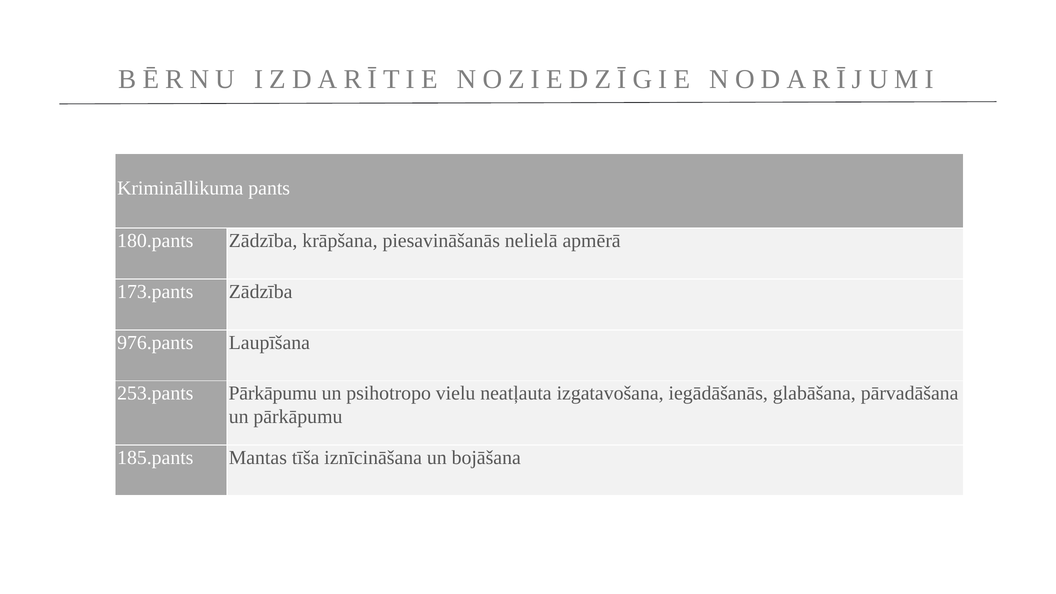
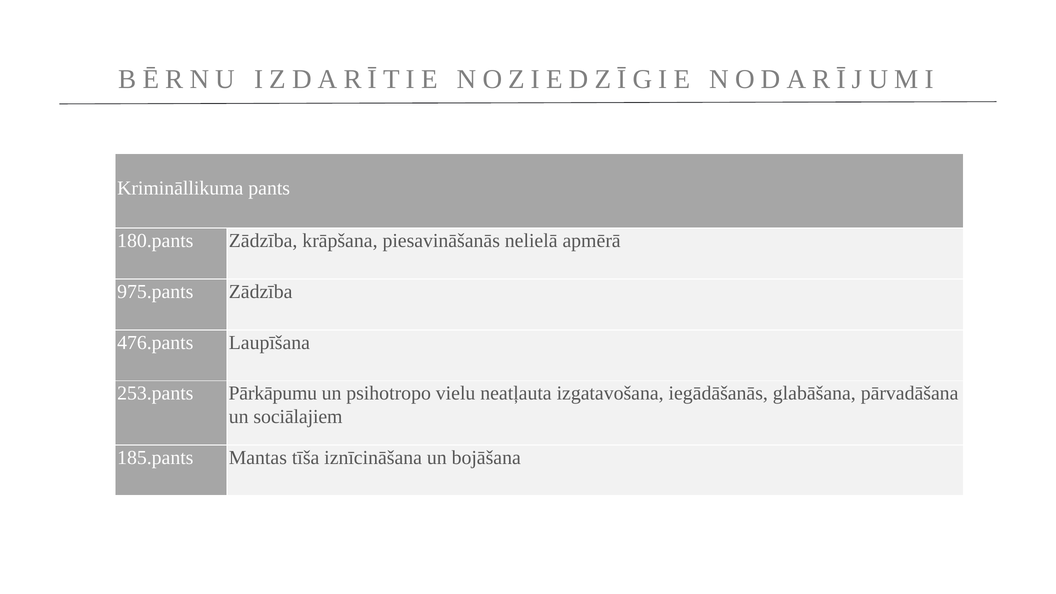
173.pants: 173.pants -> 975.pants
976.pants: 976.pants -> 476.pants
un pārkāpumu: pārkāpumu -> sociālajiem
